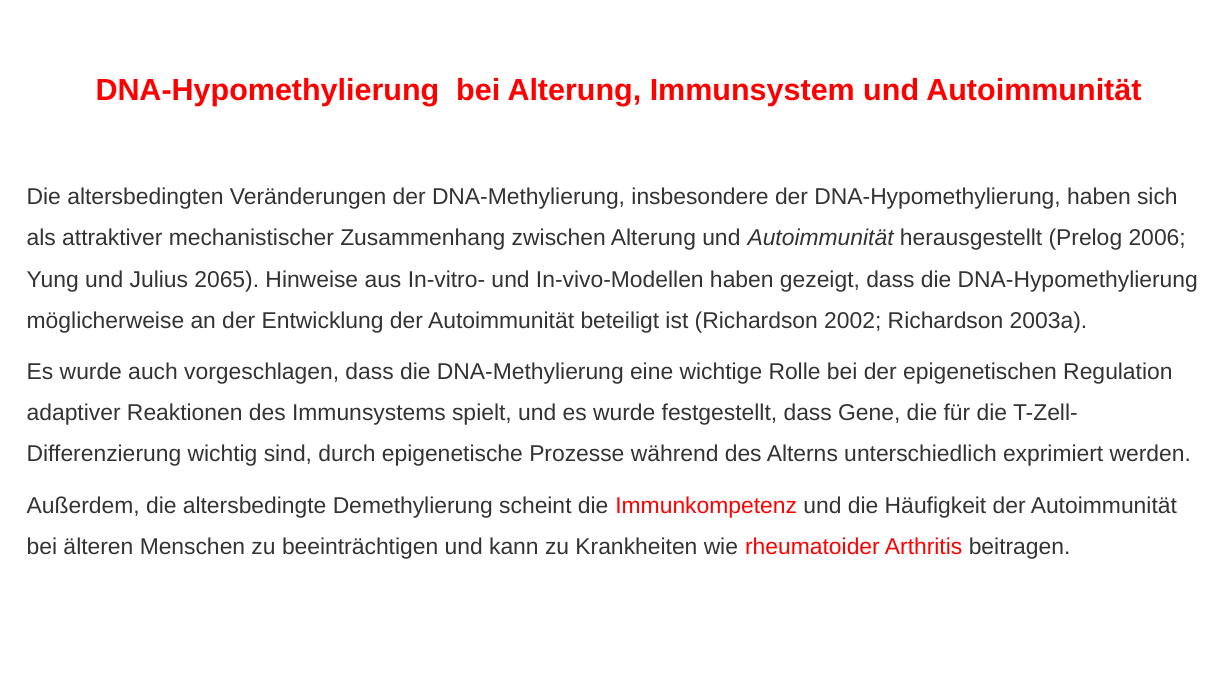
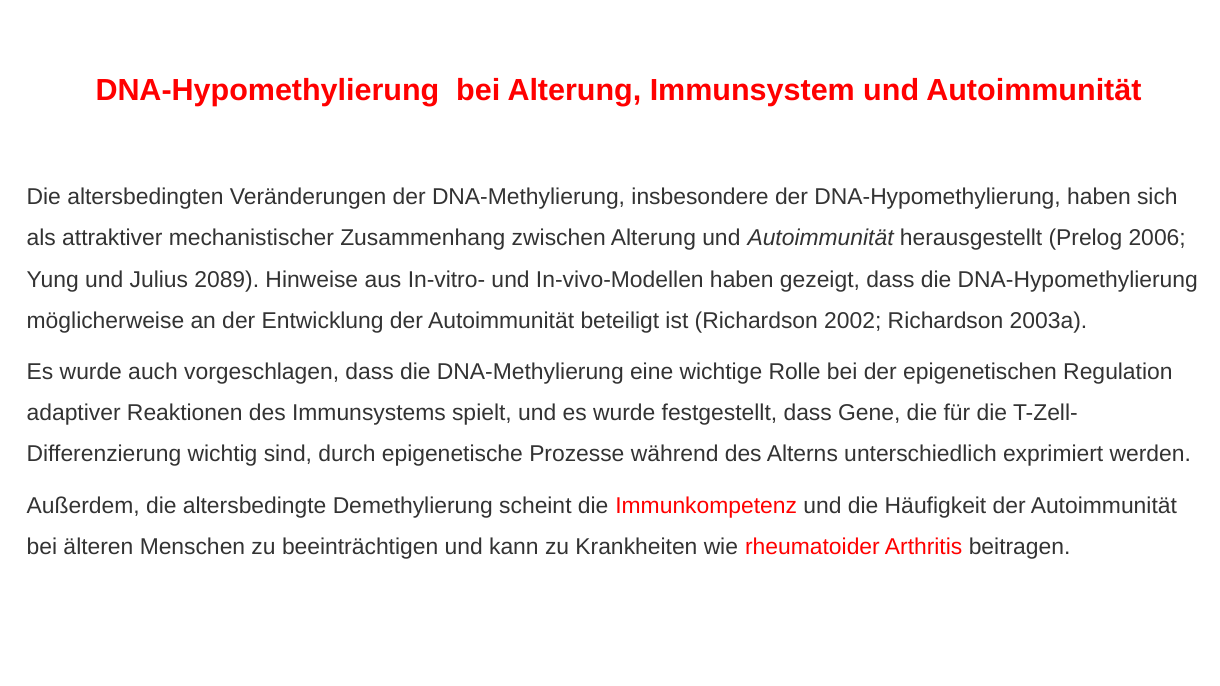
2065: 2065 -> 2089
